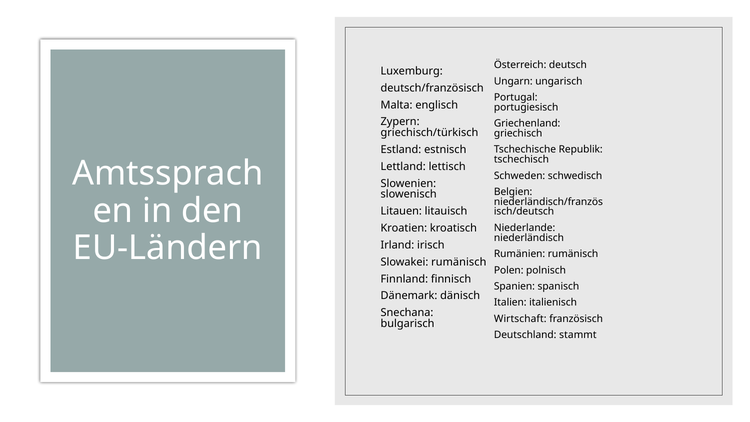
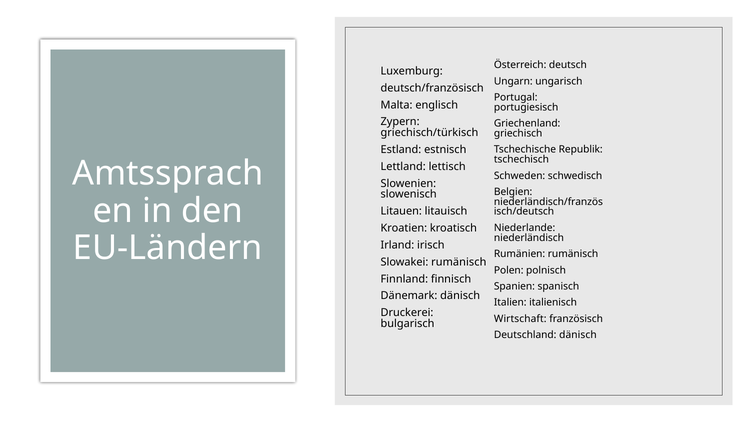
Snechana: Snechana -> Druckerei
Deutschland stammt: stammt -> dänisch
